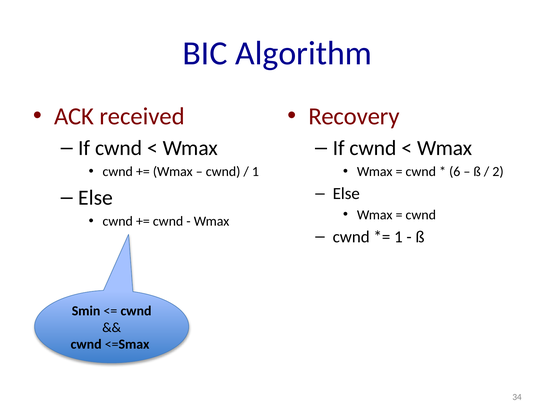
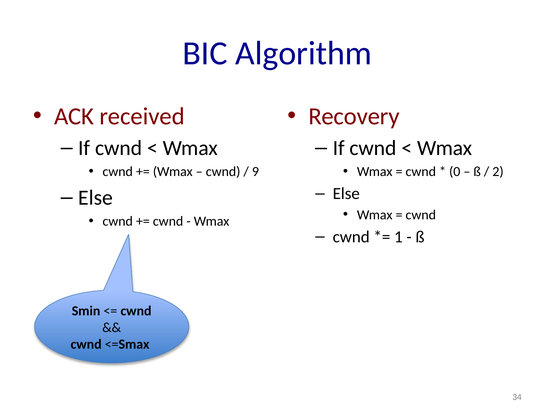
1 at (255, 172): 1 -> 9
6: 6 -> 0
